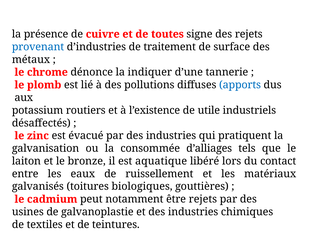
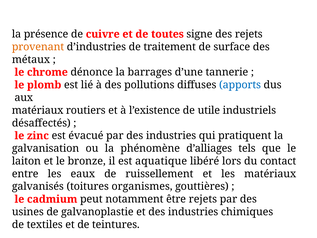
provenant colour: blue -> orange
indiquer: indiquer -> barrages
potassium at (38, 110): potassium -> matériaux
consommée: consommée -> phénomène
biologiques: biologiques -> organismes
